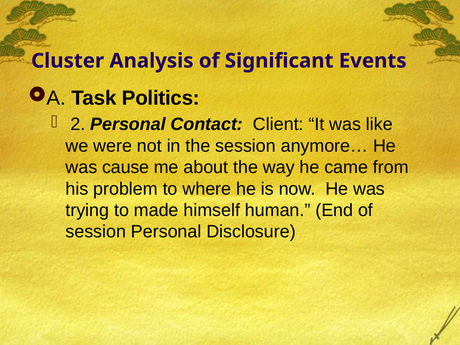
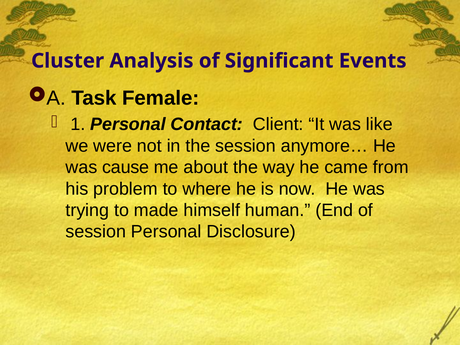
Politics: Politics -> Female
2: 2 -> 1
